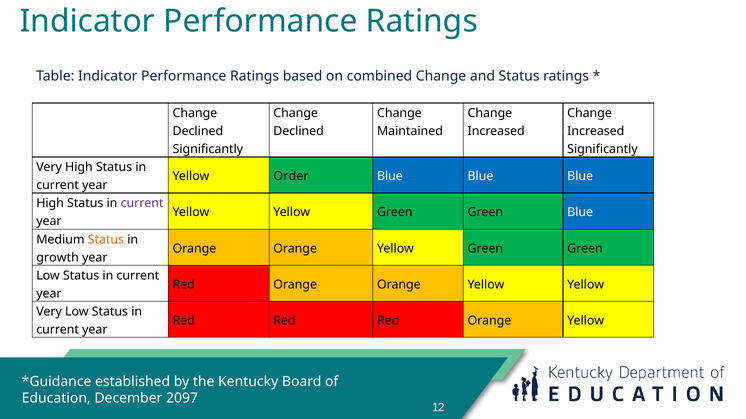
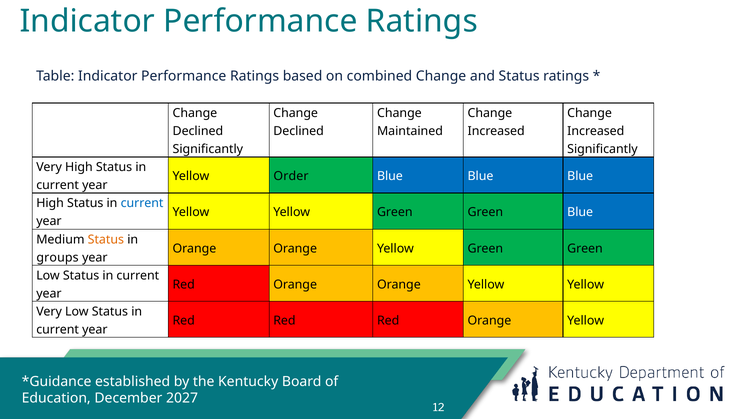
current at (142, 204) colour: purple -> blue
growth: growth -> groups
2097: 2097 -> 2027
